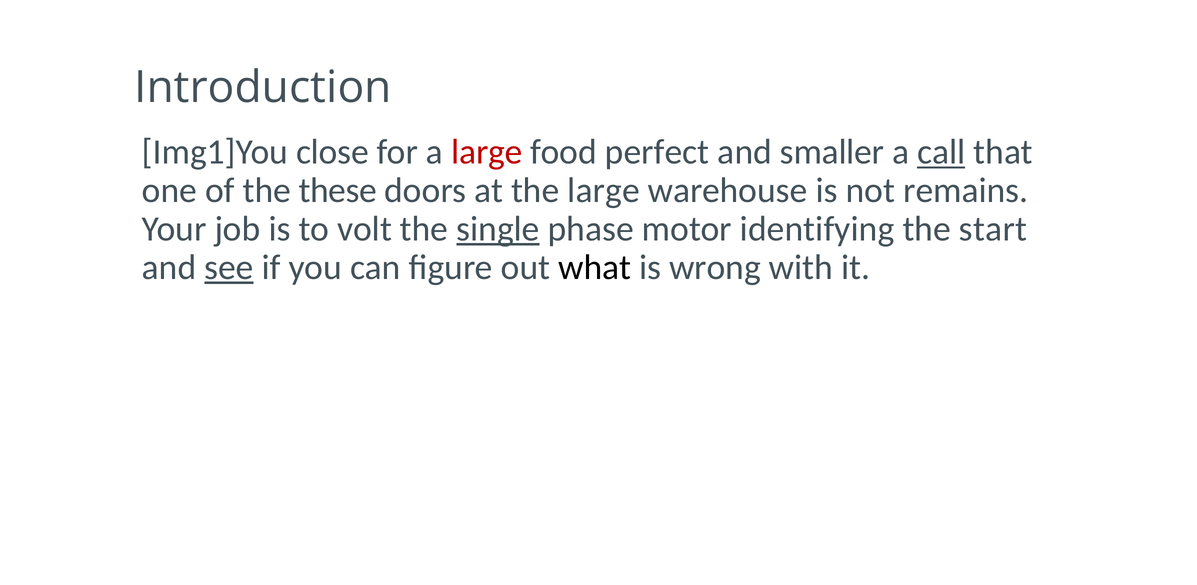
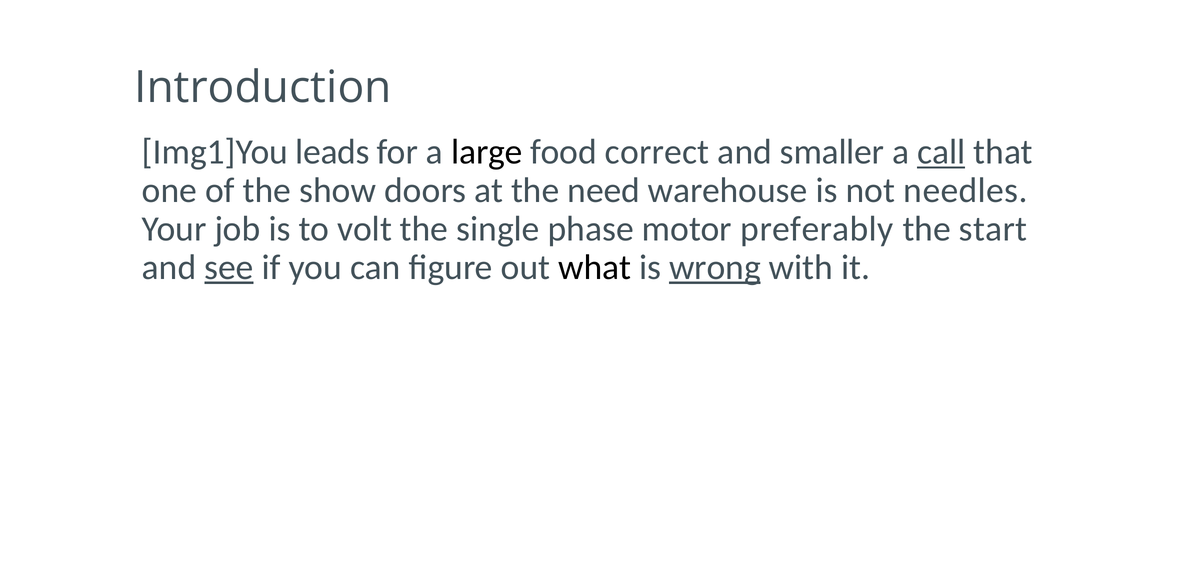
close: close -> leads
large at (487, 152) colour: red -> black
perfect: perfect -> correct
these: these -> show
the large: large -> need
remains: remains -> needles
single underline: present -> none
identifying: identifying -> preferably
wrong underline: none -> present
